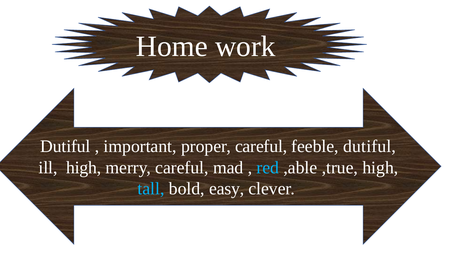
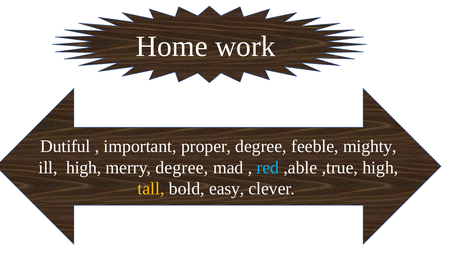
proper careful: careful -> degree
feeble dutiful: dutiful -> mighty
merry careful: careful -> degree
tall colour: light blue -> yellow
